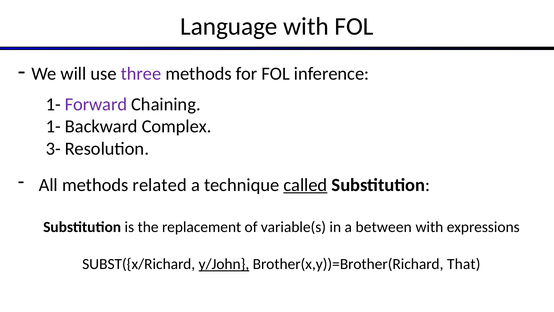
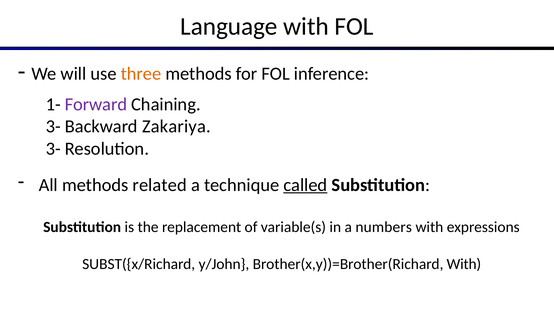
three colour: purple -> orange
1- at (53, 126): 1- -> 3-
Complex: Complex -> Zakariya
between: between -> numbers
y/John underline: present -> none
Brother(x,y))=Brother(Richard That: That -> With
